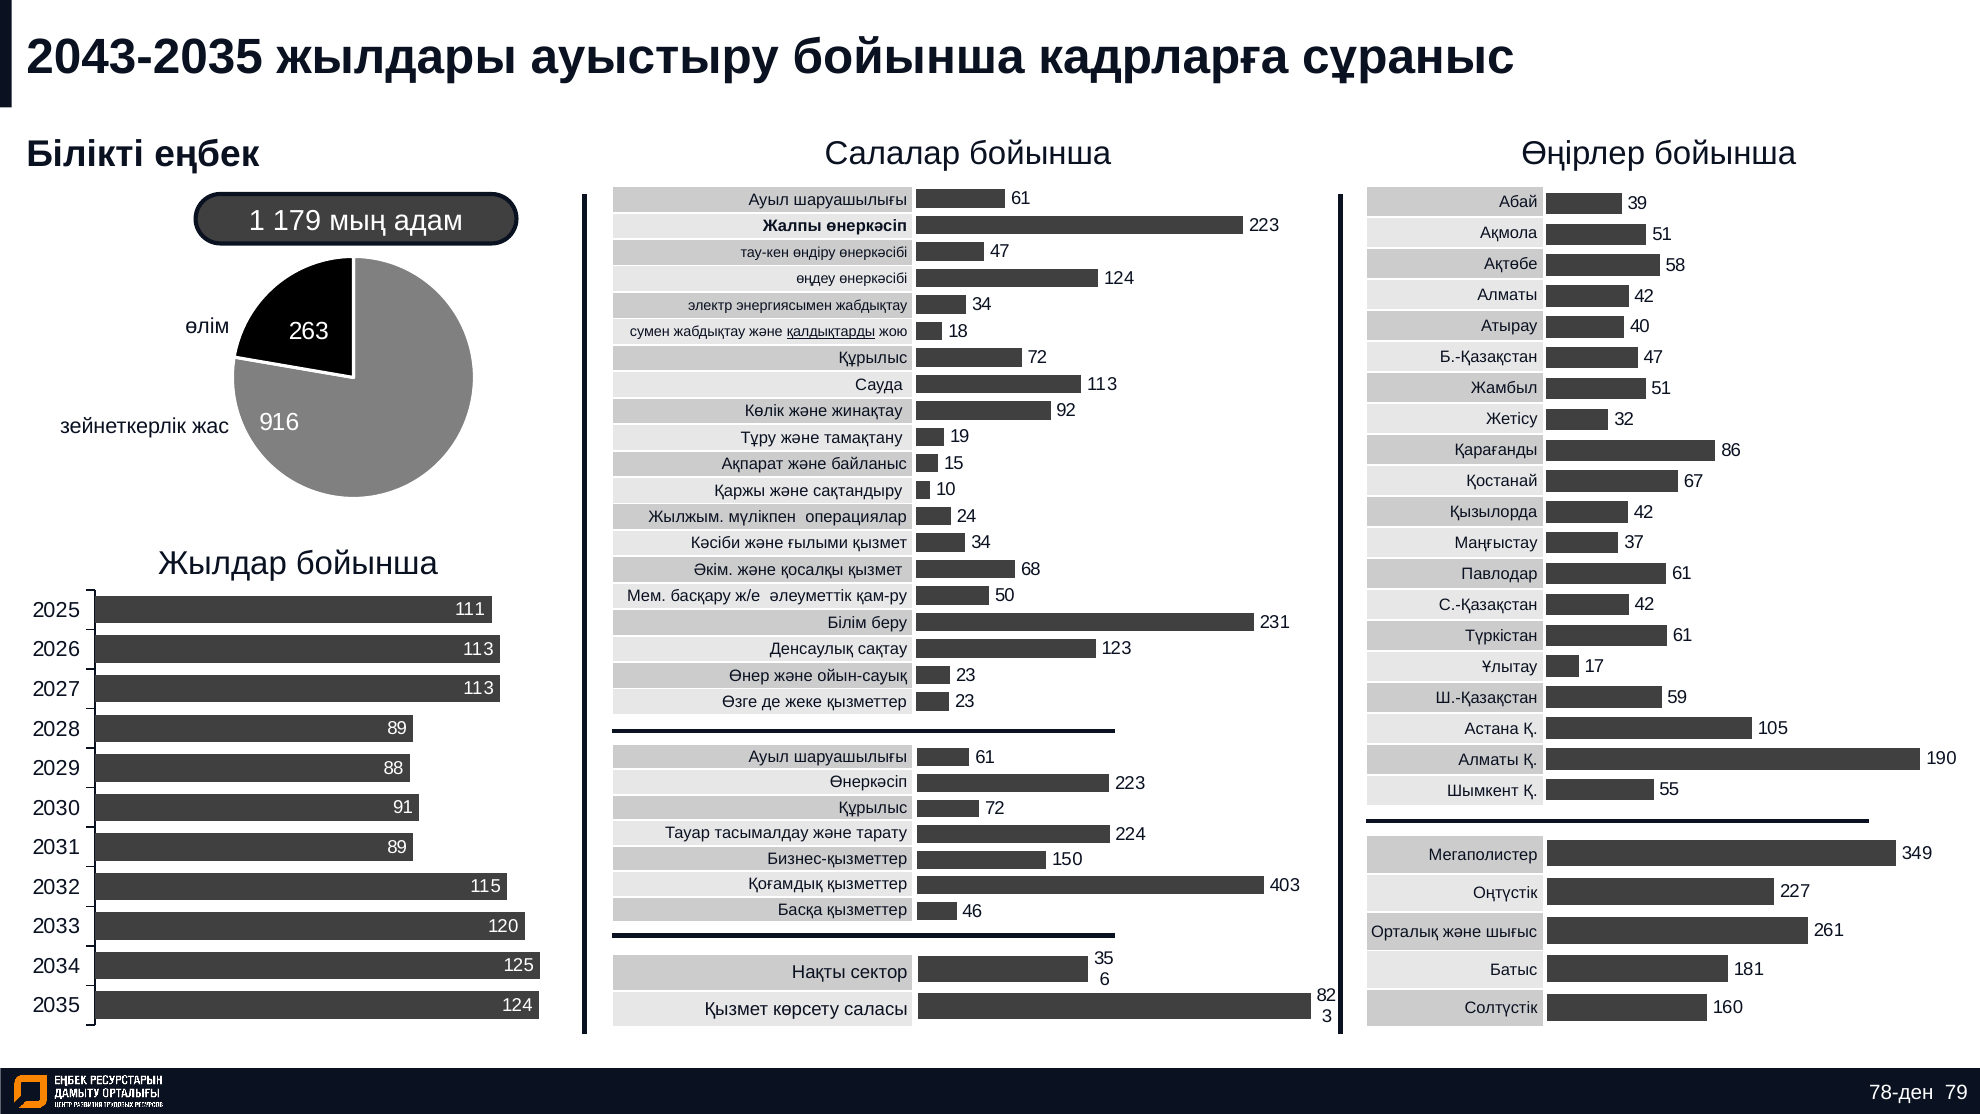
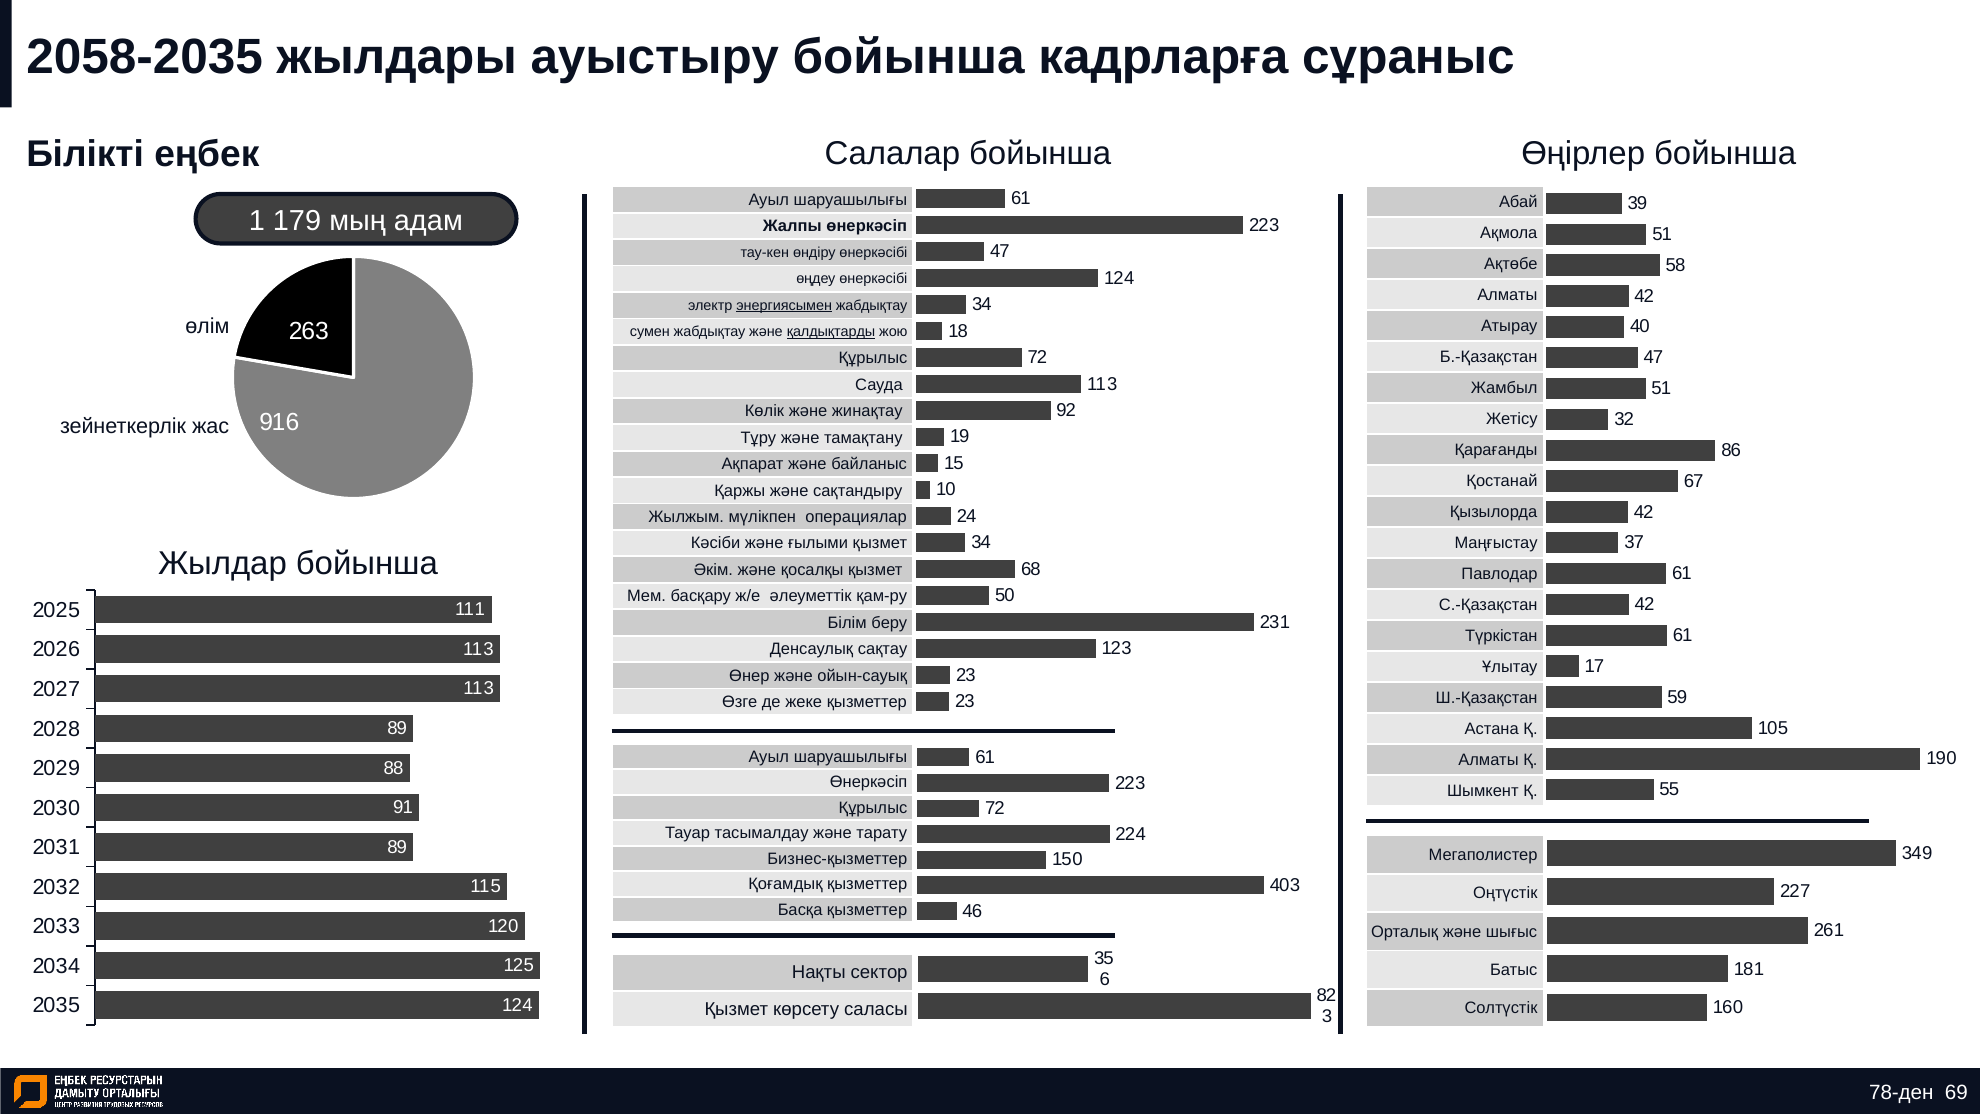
2043-2035: 2043-2035 -> 2058-2035
энергиясымен underline: none -> present
79: 79 -> 69
